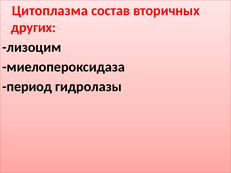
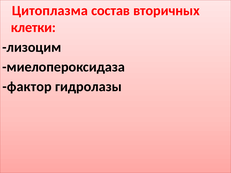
других: других -> клетки
период: период -> фактор
